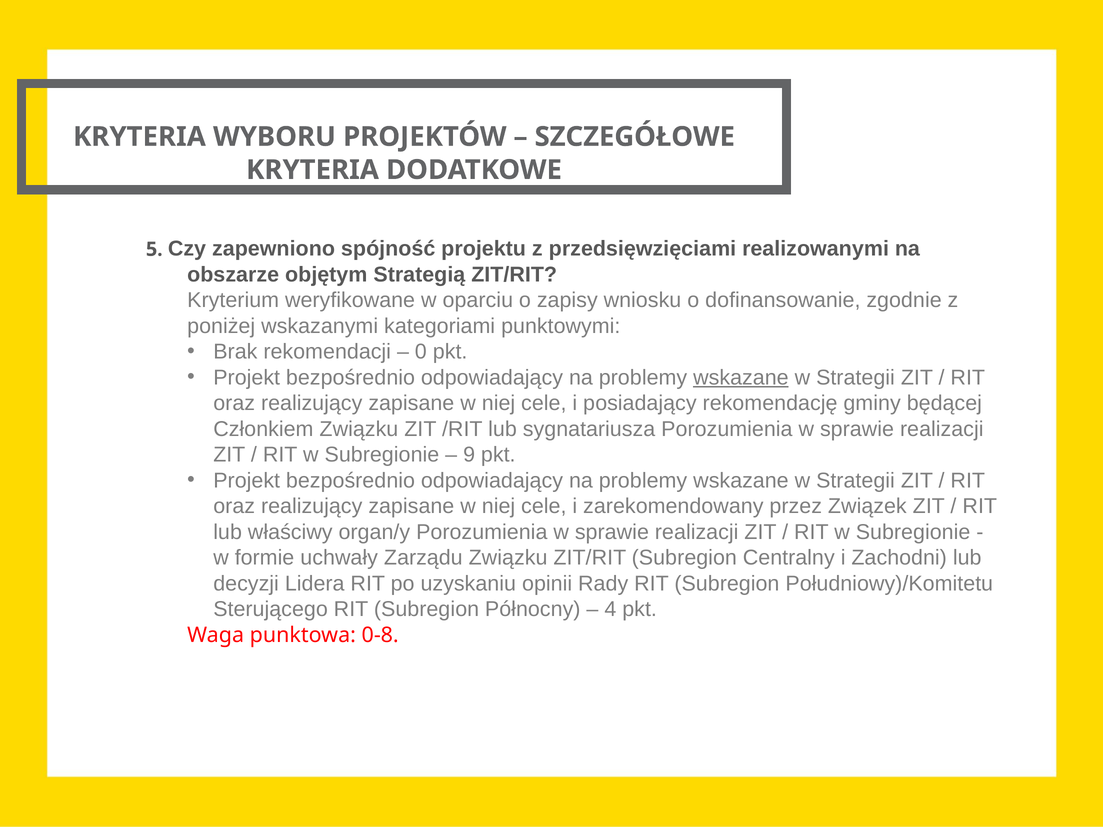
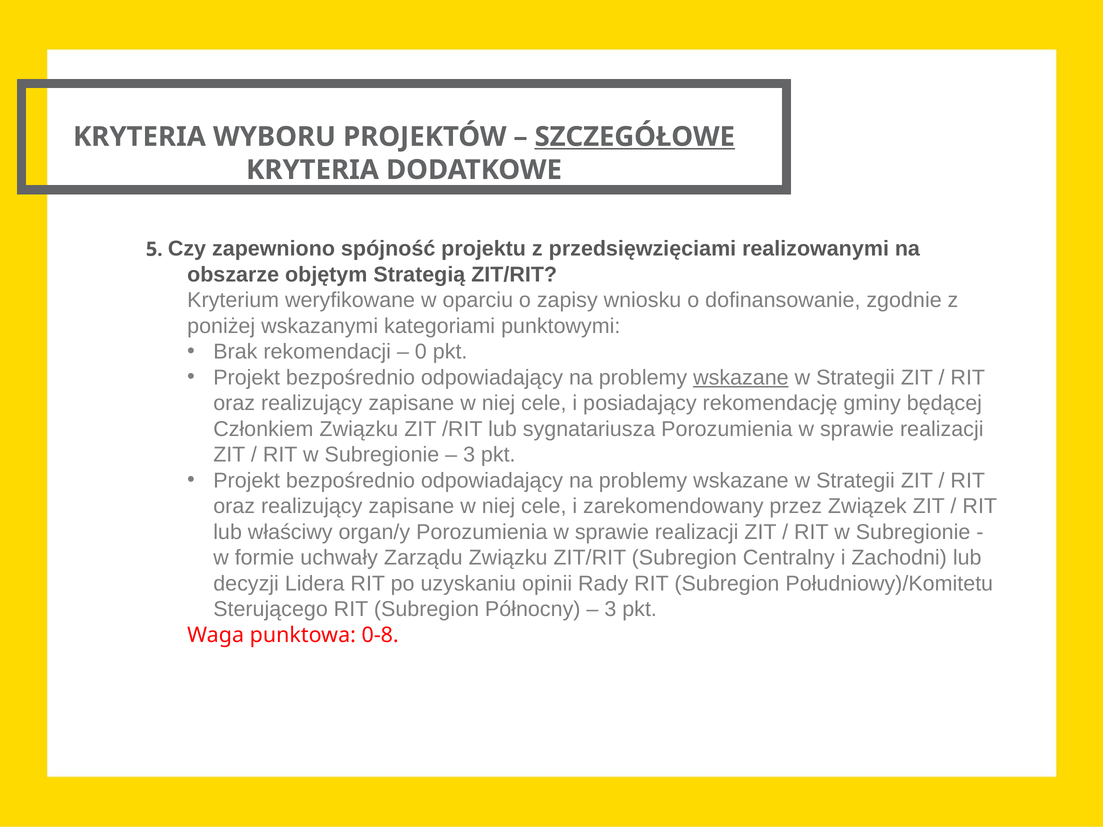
SZCZEGÓŁOWE underline: none -> present
9 at (469, 455): 9 -> 3
4 at (610, 609): 4 -> 3
